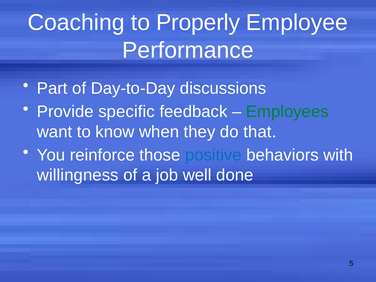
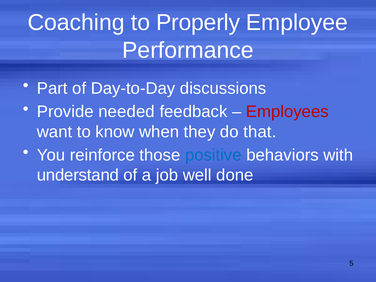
specific: specific -> needed
Employees colour: green -> red
willingness: willingness -> understand
